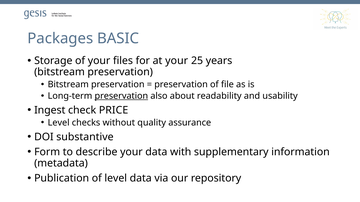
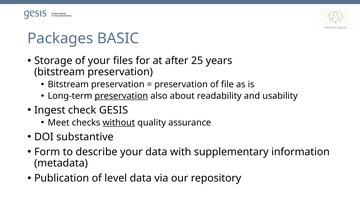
at your: your -> after
PRICE: PRICE -> GESIS
Level at (59, 123): Level -> Meet
without underline: none -> present
